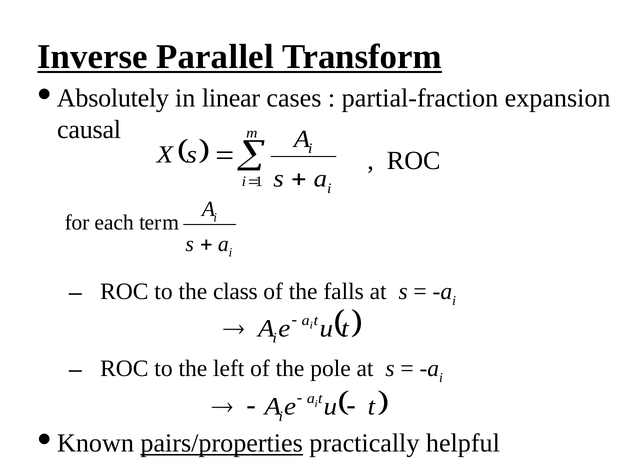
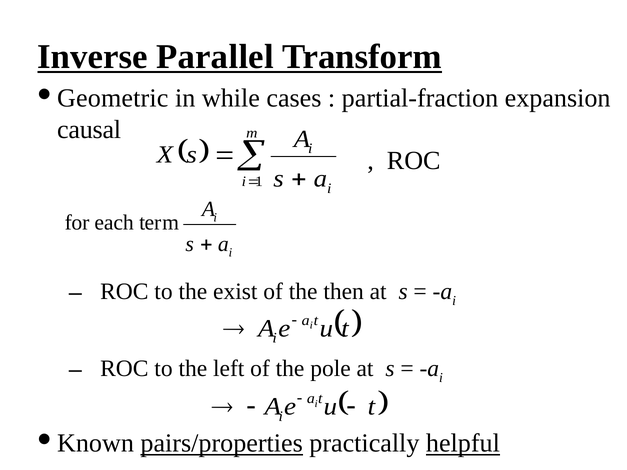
Absolutely: Absolutely -> Geometric
linear: linear -> while
class: class -> exist
falls: falls -> then
helpful underline: none -> present
